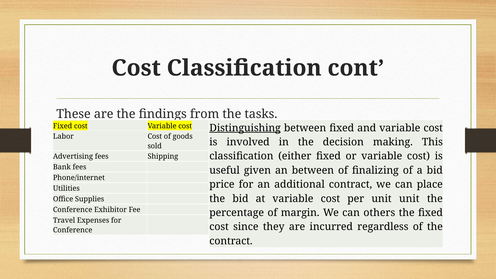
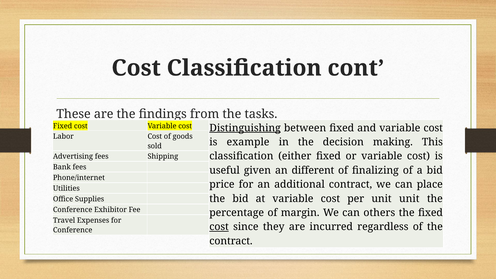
involved: involved -> example
an between: between -> different
cost at (219, 227) underline: none -> present
